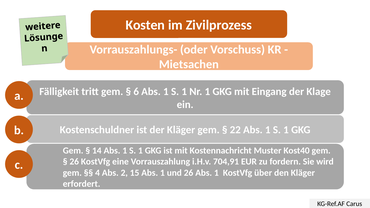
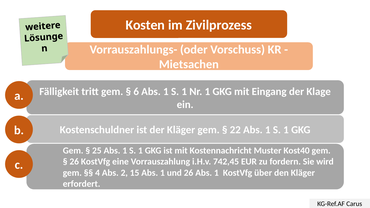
14: 14 -> 25
704,91: 704,91 -> 742,45
